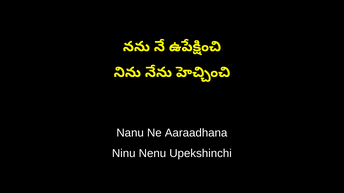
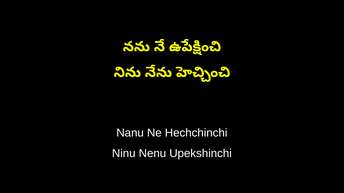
Aaraadhana: Aaraadhana -> Hechchinchi
